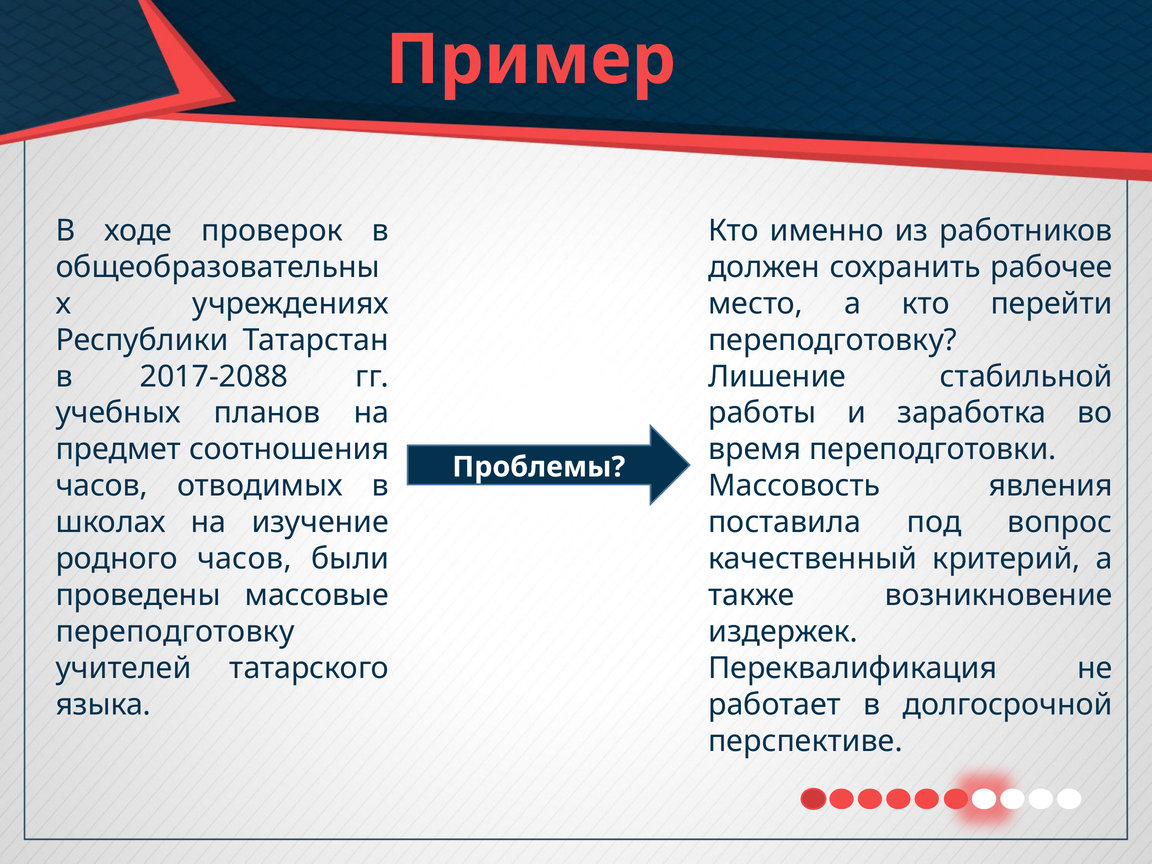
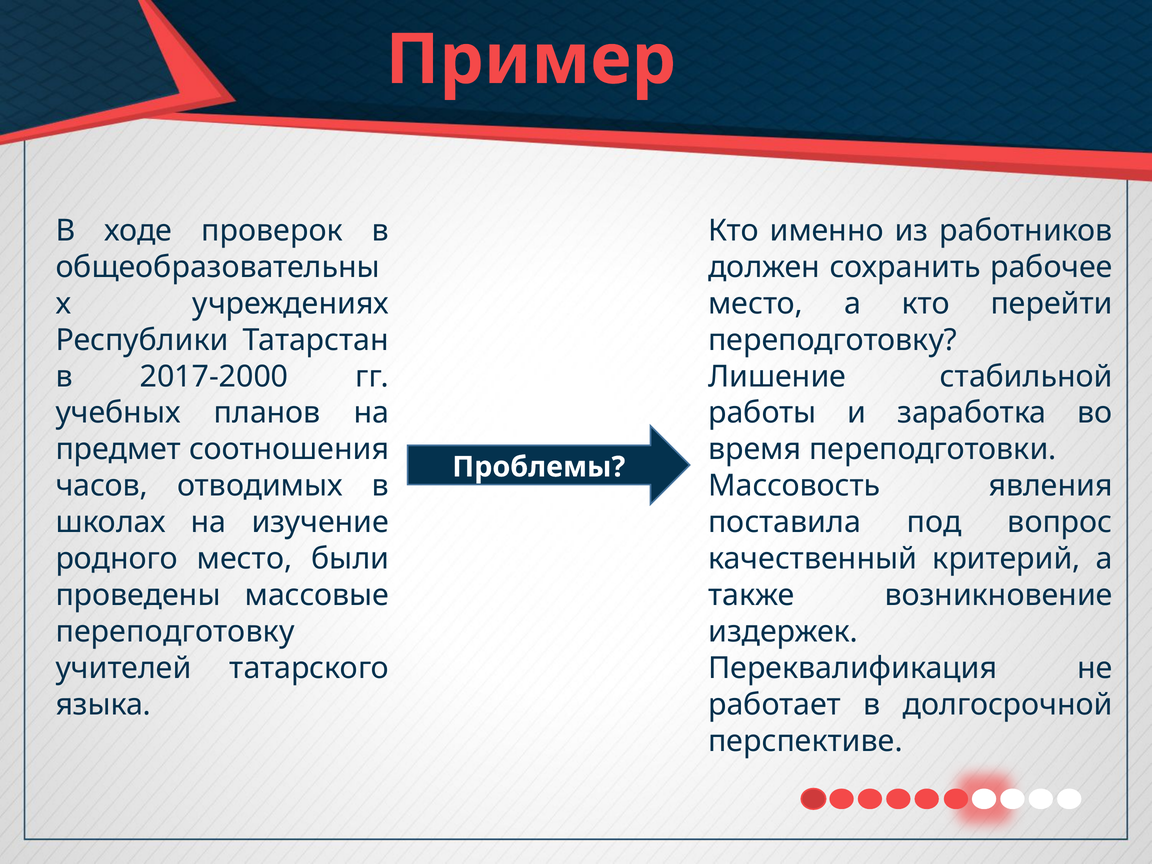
2017-2088: 2017-2088 -> 2017-2000
родного часов: часов -> место
